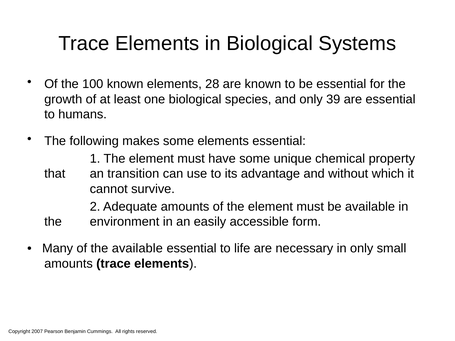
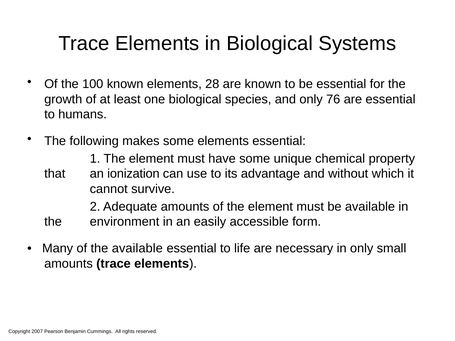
39: 39 -> 76
transition: transition -> ionization
